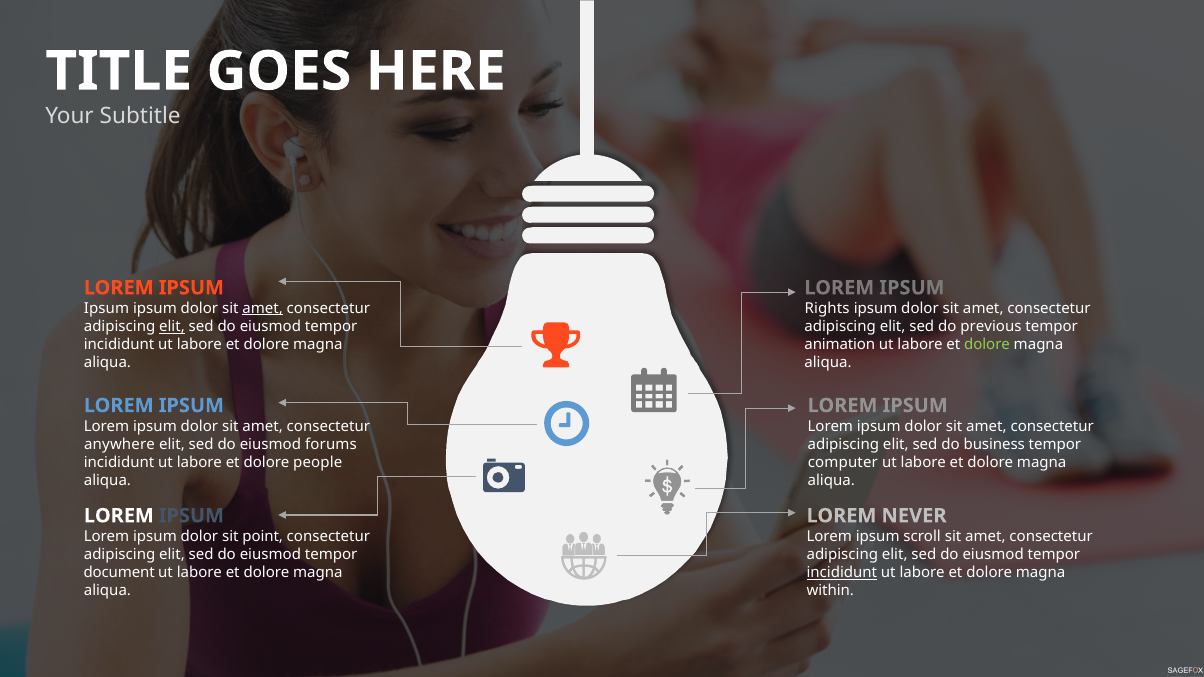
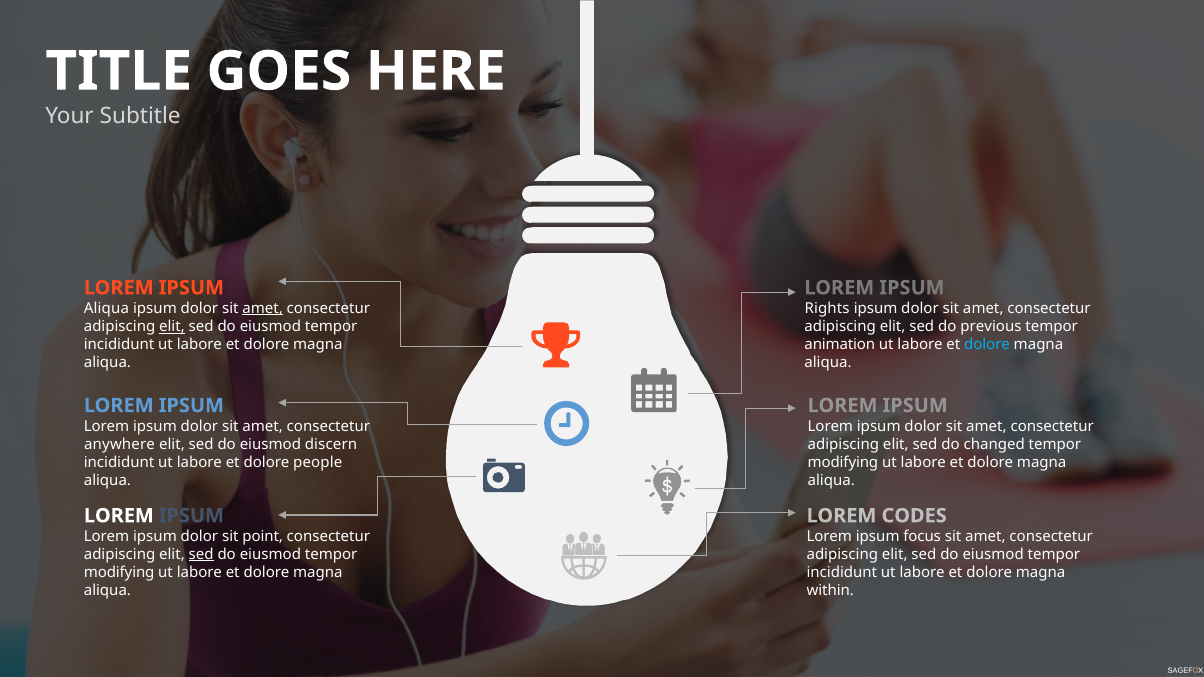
Ipsum at (106, 309): Ipsum -> Aliqua
dolore at (987, 345) colour: light green -> light blue
forums: forums -> discern
business: business -> changed
computer at (843, 462): computer -> modifying
NEVER: NEVER -> CODES
scroll: scroll -> focus
sed at (201, 555) underline: none -> present
document at (119, 573): document -> modifying
incididunt at (842, 573) underline: present -> none
